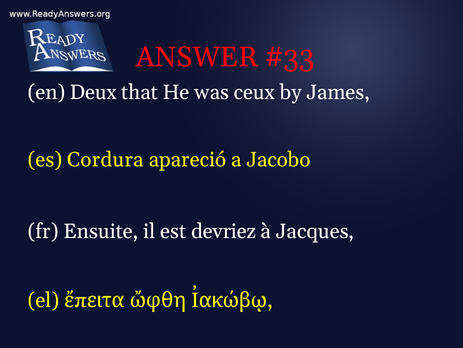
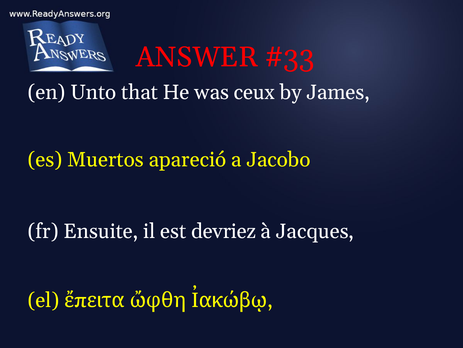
Deux: Deux -> Unto
Cordura: Cordura -> Muertos
